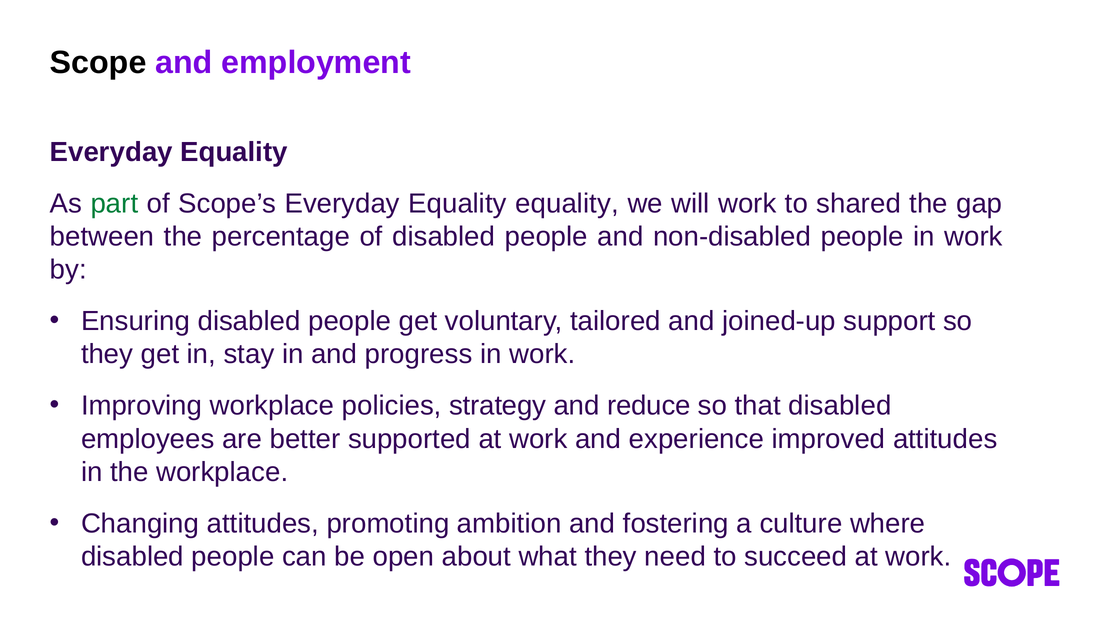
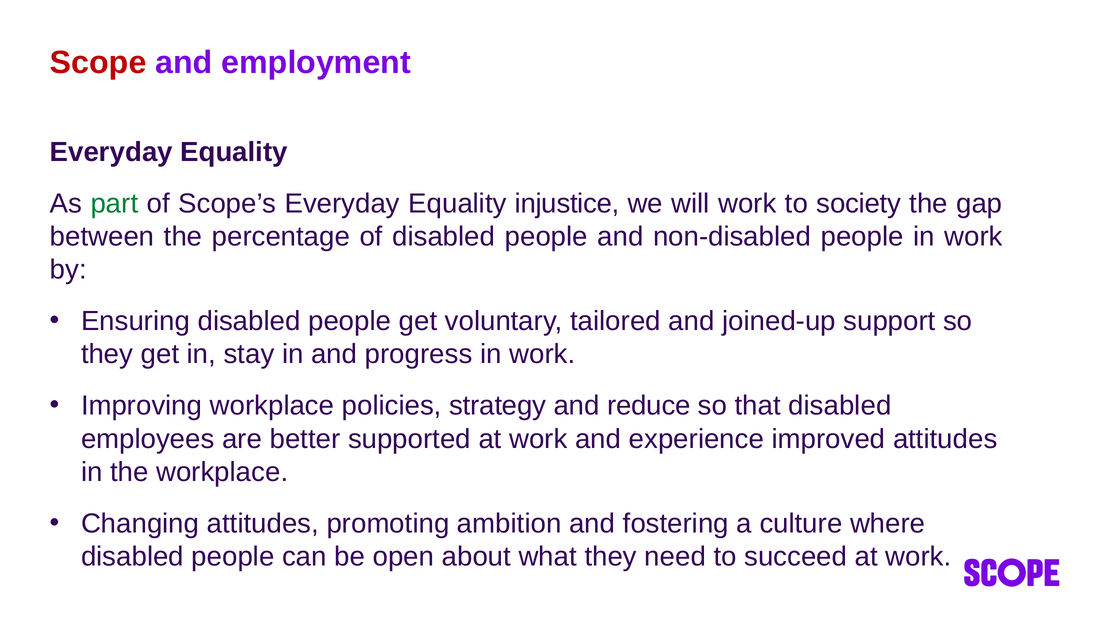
Scope colour: black -> red
Equality equality: equality -> injustice
shared: shared -> society
